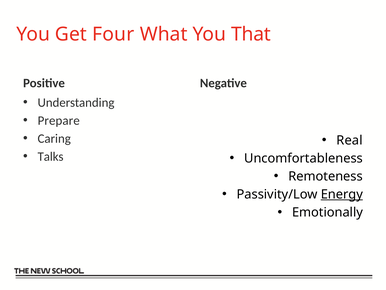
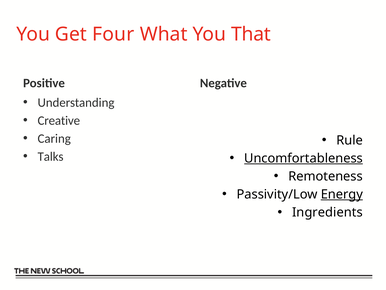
Prepare: Prepare -> Creative
Real: Real -> Rule
Uncomfortableness underline: none -> present
Emotionally: Emotionally -> Ingredients
